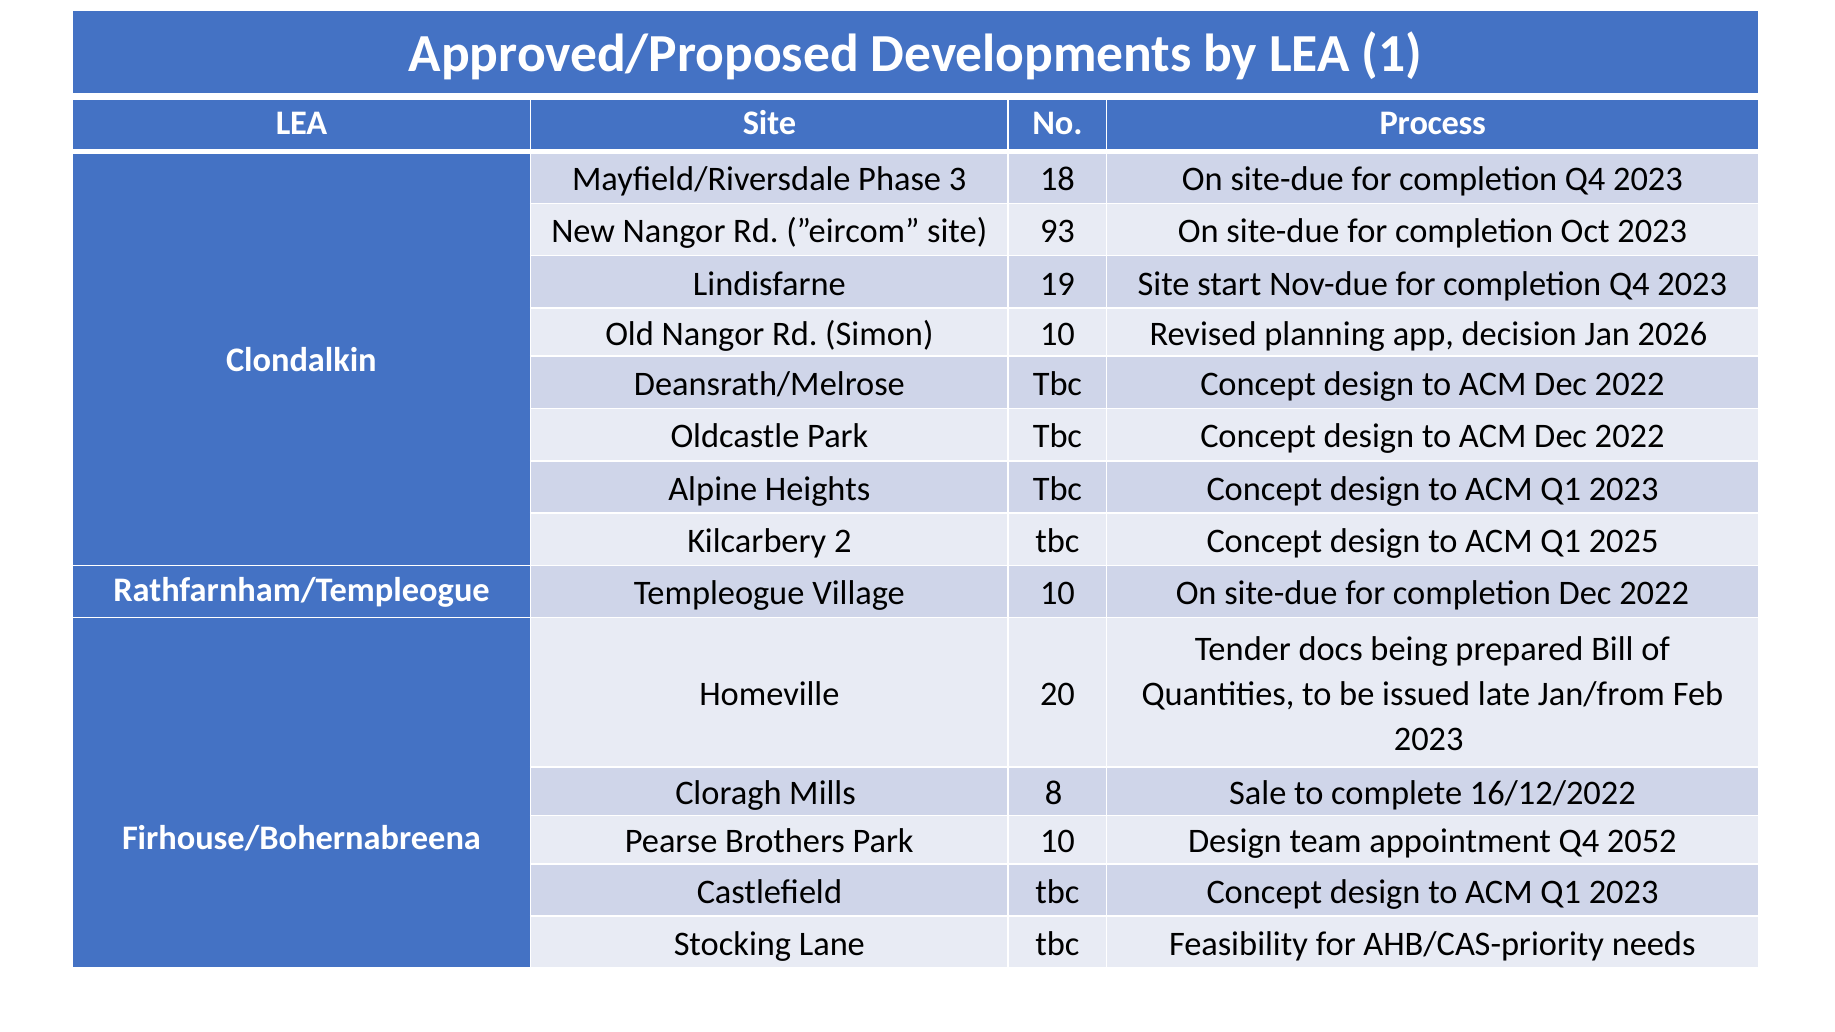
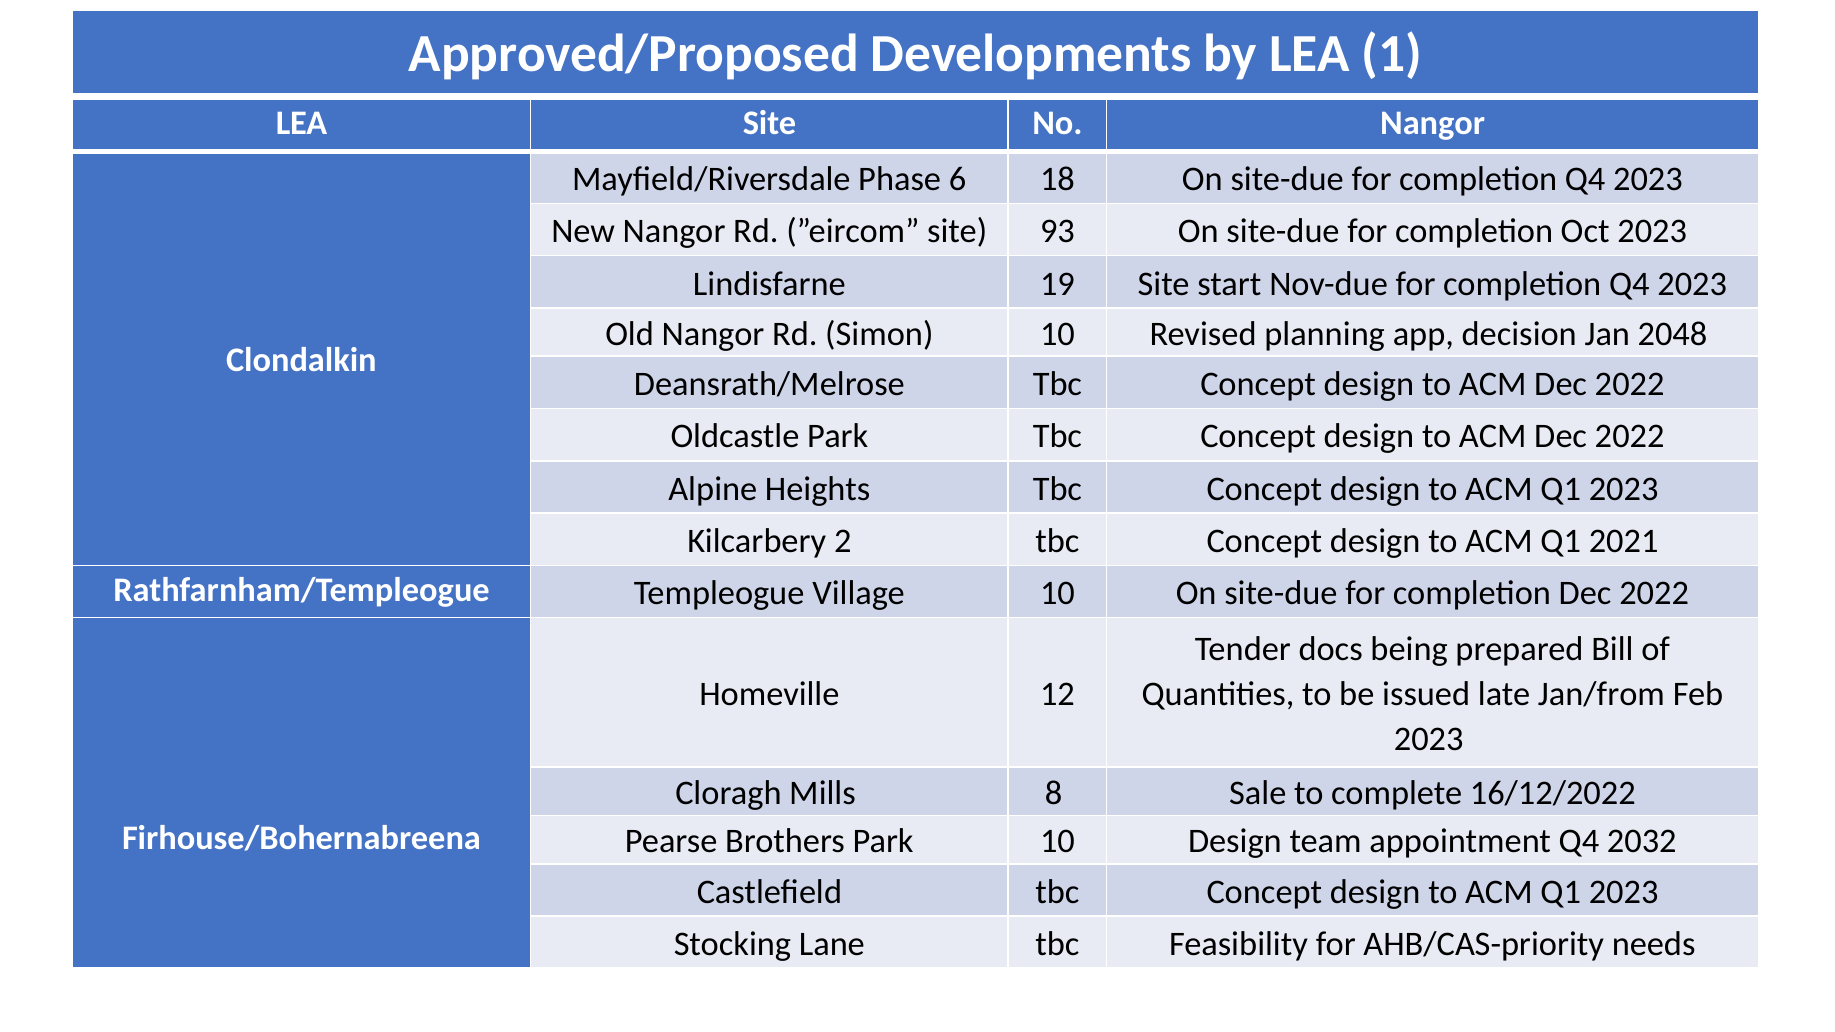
No Process: Process -> Nangor
3: 3 -> 6
2026: 2026 -> 2048
2025: 2025 -> 2021
20: 20 -> 12
2052: 2052 -> 2032
